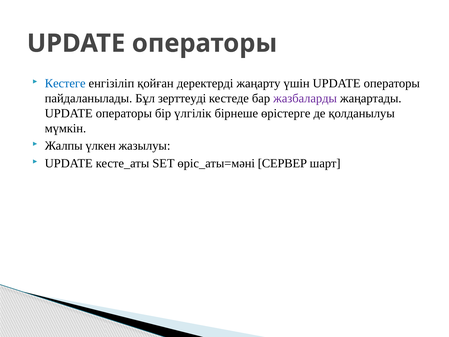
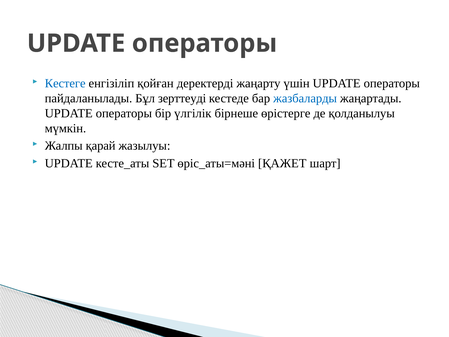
жазбаларды colour: purple -> blue
үлкен: үлкен -> қарай
СЕРВЕР: СЕРВЕР -> ҚАЖЕТ
